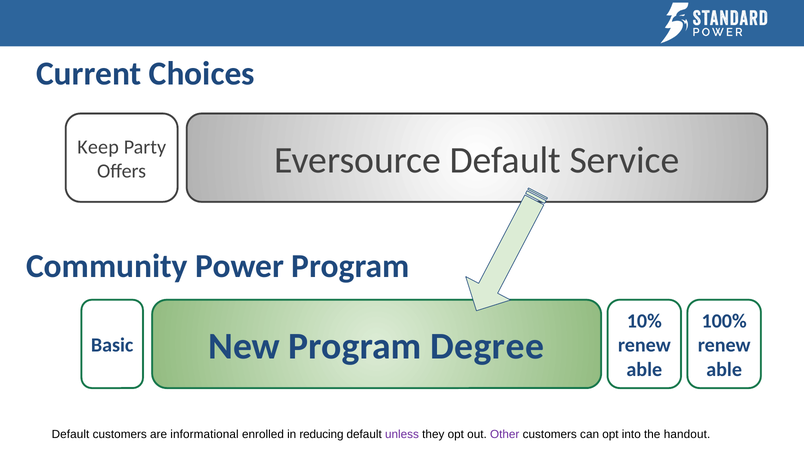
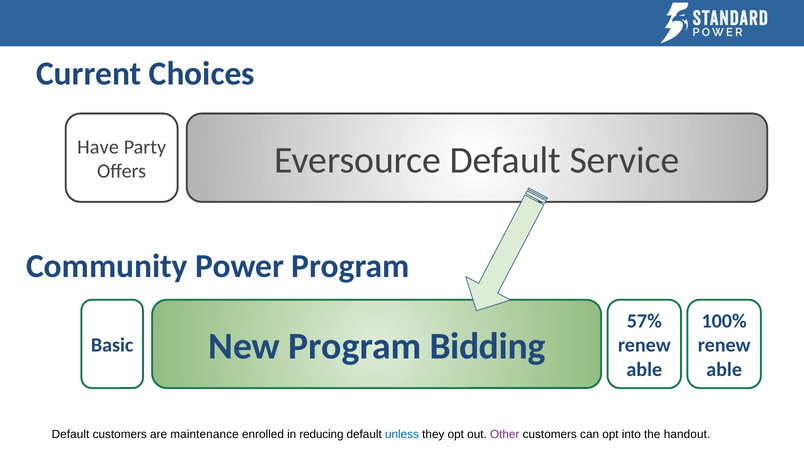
Keep: Keep -> Have
10%: 10% -> 57%
Degree: Degree -> Bidding
informational: informational -> maintenance
unless colour: purple -> blue
